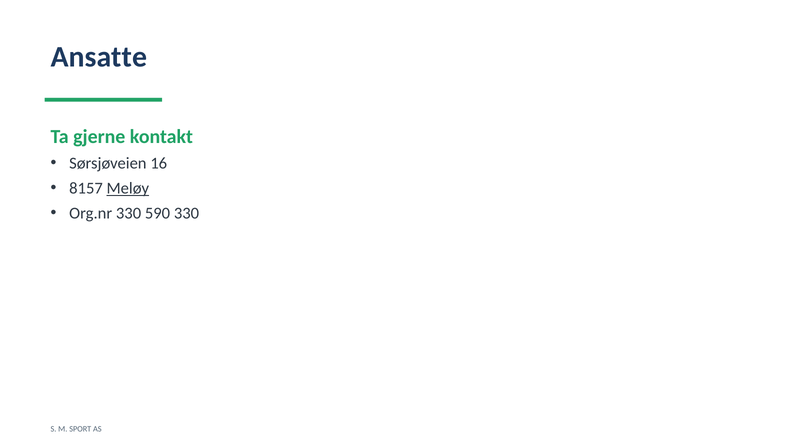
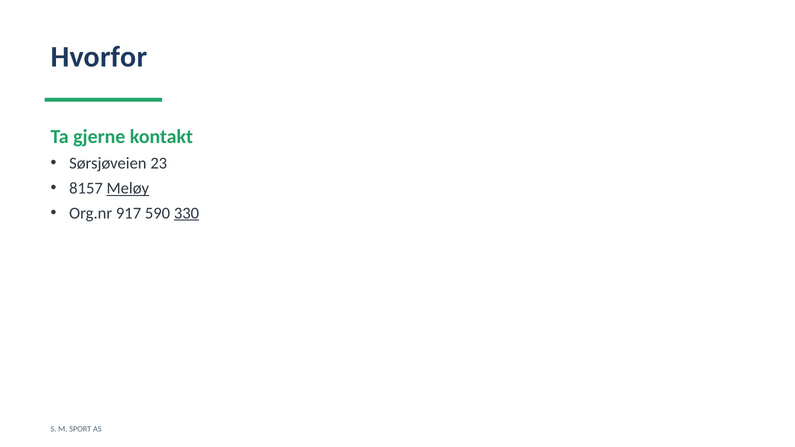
Ansatte: Ansatte -> Hvorfor
16: 16 -> 23
Org.nr 330: 330 -> 917
330 at (186, 213) underline: none -> present
